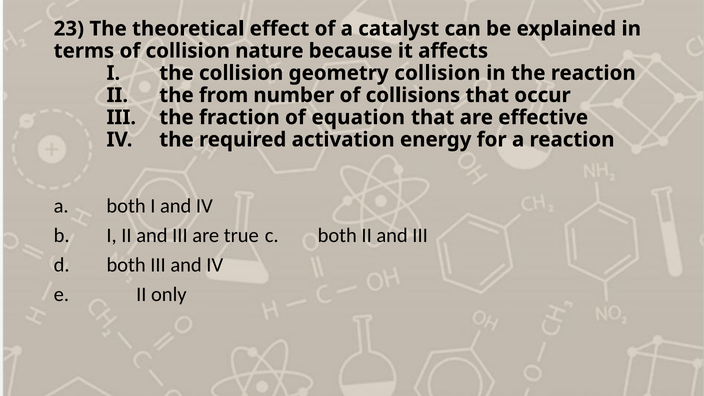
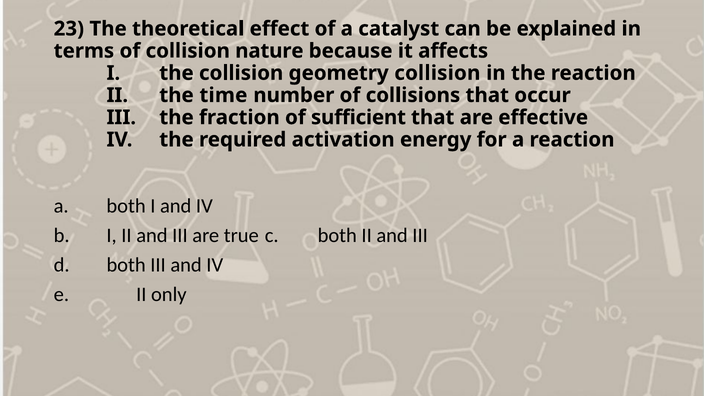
from: from -> time
equation: equation -> sufficient
